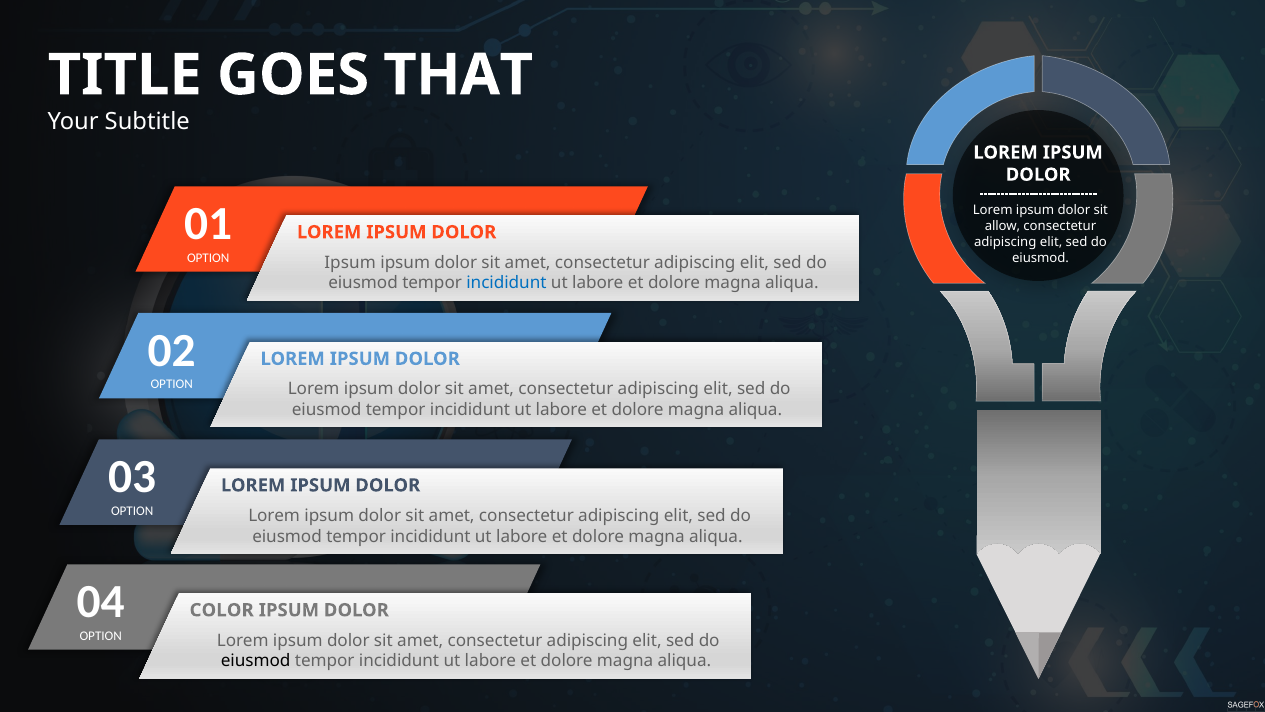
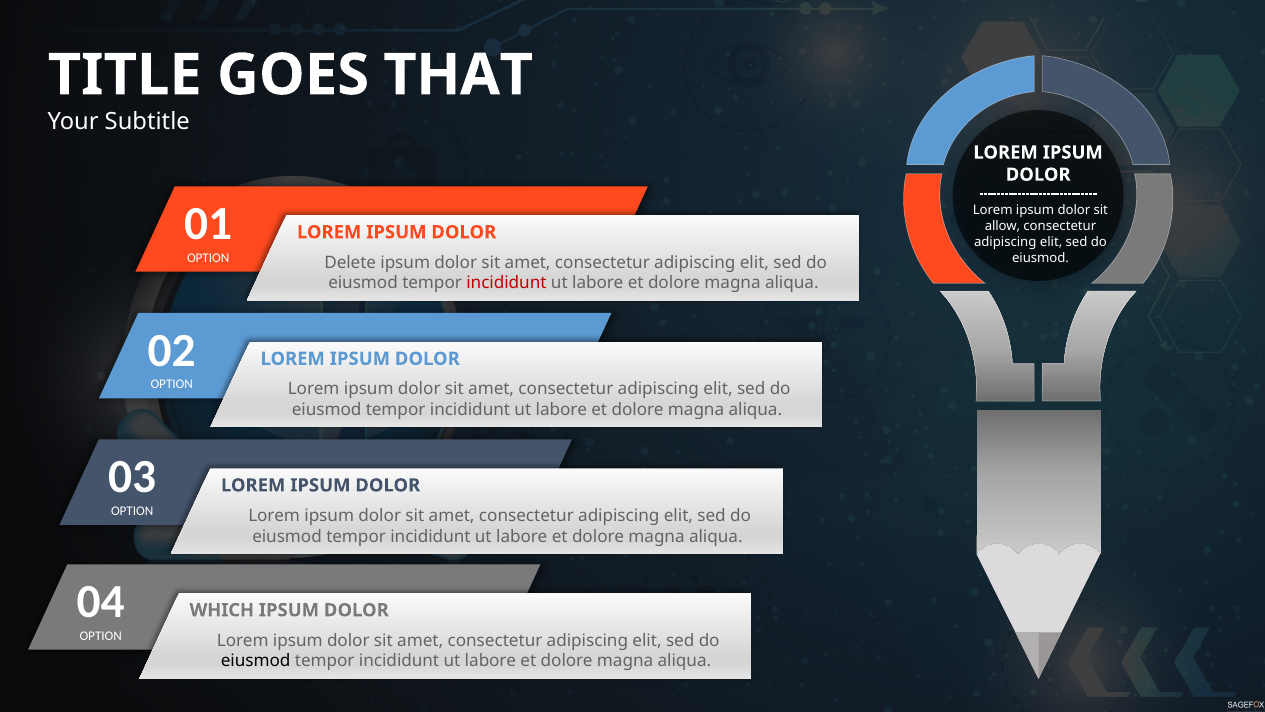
Ipsum at (350, 263): Ipsum -> Delete
incididunt at (506, 283) colour: blue -> red
COLOR: COLOR -> WHICH
